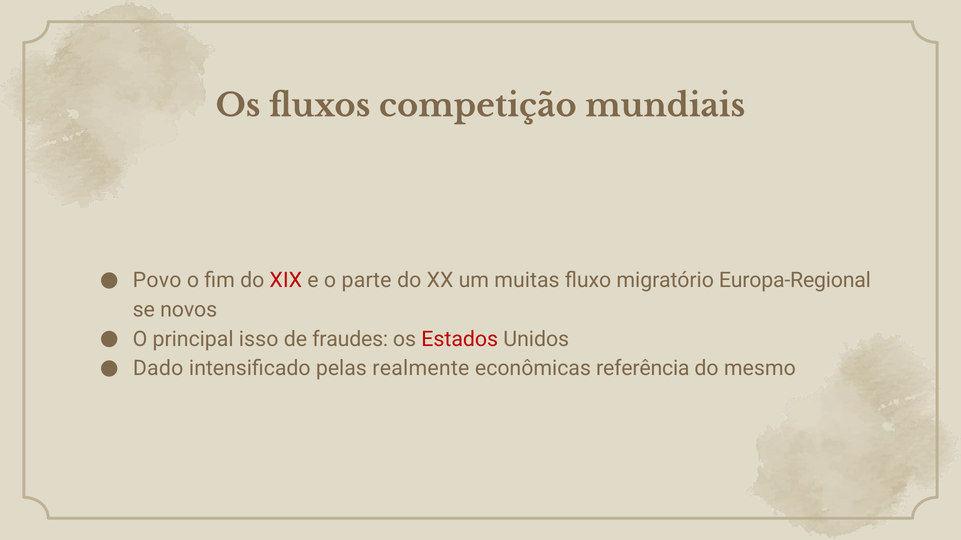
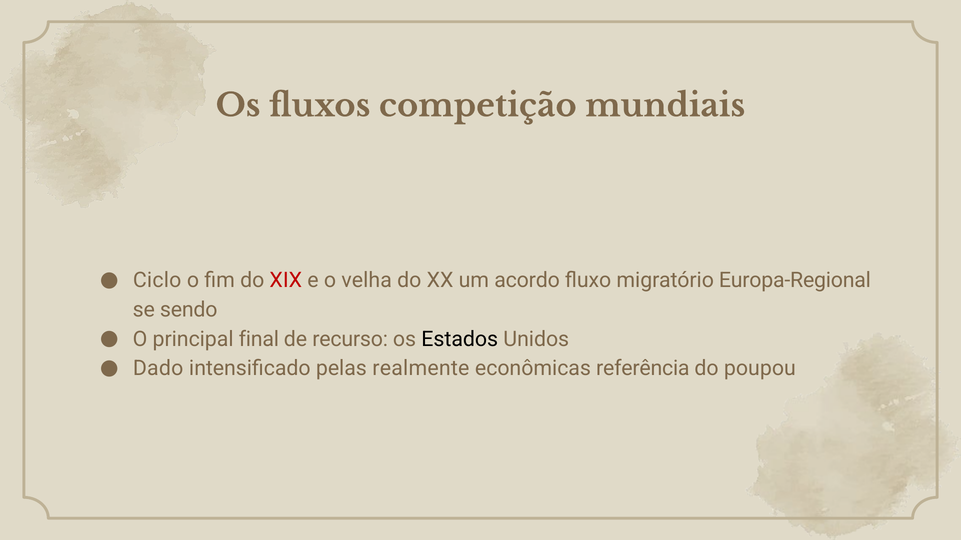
Povo: Povo -> Ciclo
parte: parte -> velha
muitas: muitas -> acordo
novos: novos -> sendo
isso: isso -> final
fraudes: fraudes -> recurso
Estados colour: red -> black
mesmo: mesmo -> poupou
